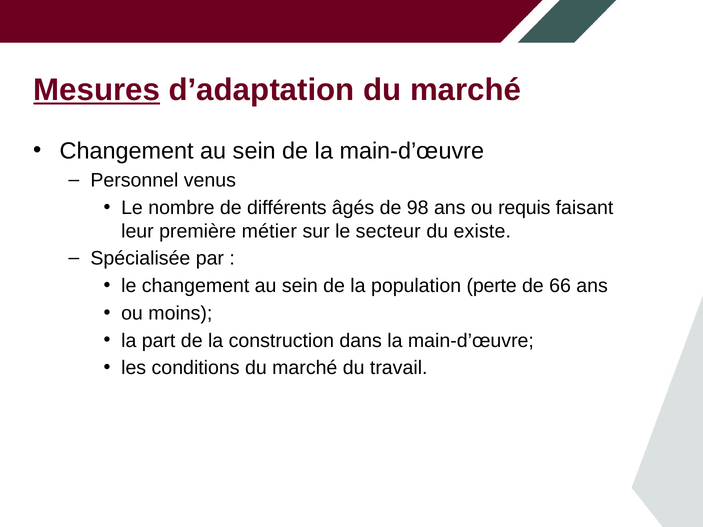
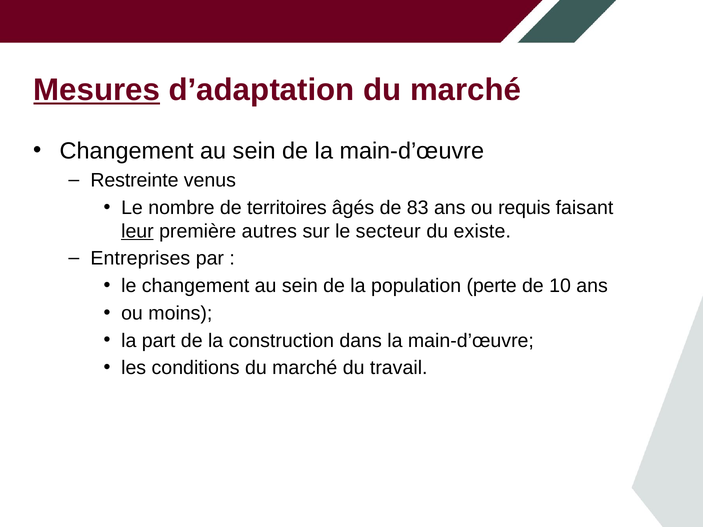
Personnel: Personnel -> Restreinte
différents: différents -> territoires
98: 98 -> 83
leur underline: none -> present
métier: métier -> autres
Spécialisée: Spécialisée -> Entreprises
66: 66 -> 10
